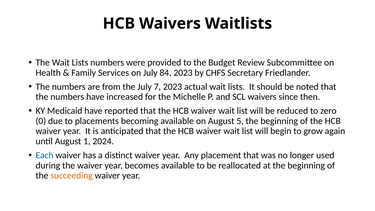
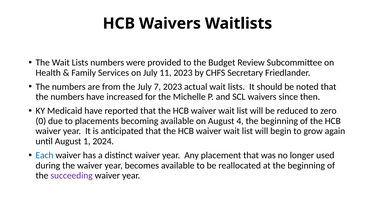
84: 84 -> 11
5: 5 -> 4
succeeding colour: orange -> purple
